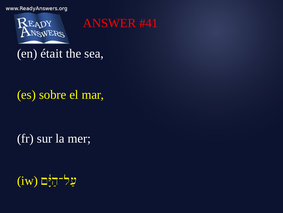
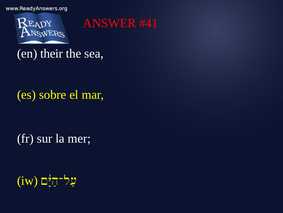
était: était -> their
